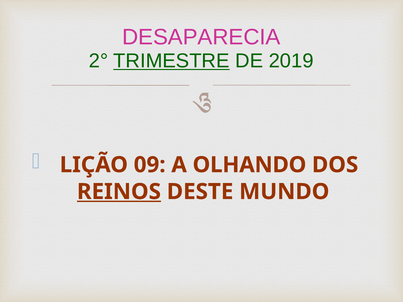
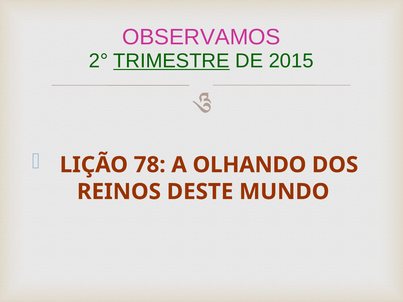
DESAPARECIA: DESAPARECIA -> OBSERVAMOS
2019: 2019 -> 2015
09: 09 -> 78
REINOS underline: present -> none
